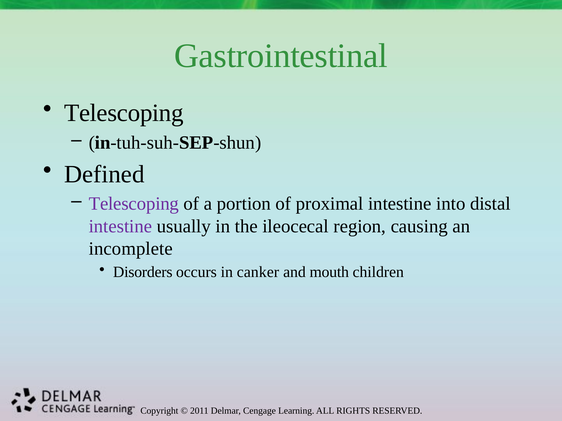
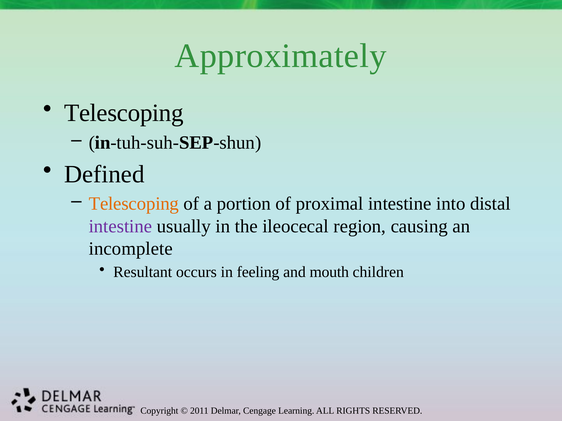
Gastrointestinal: Gastrointestinal -> Approximately
Telescoping at (134, 204) colour: purple -> orange
Disorders: Disorders -> Resultant
canker: canker -> feeling
